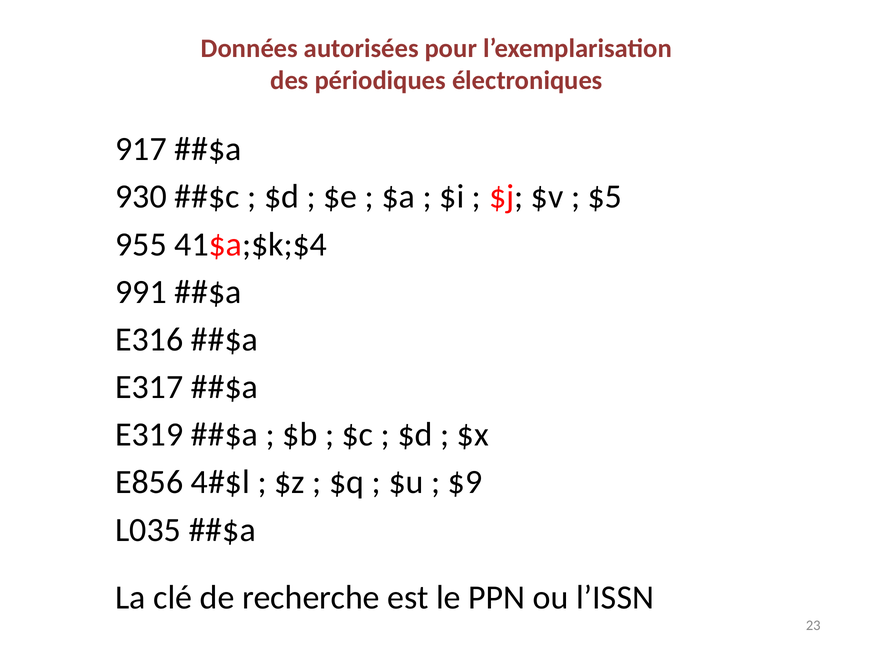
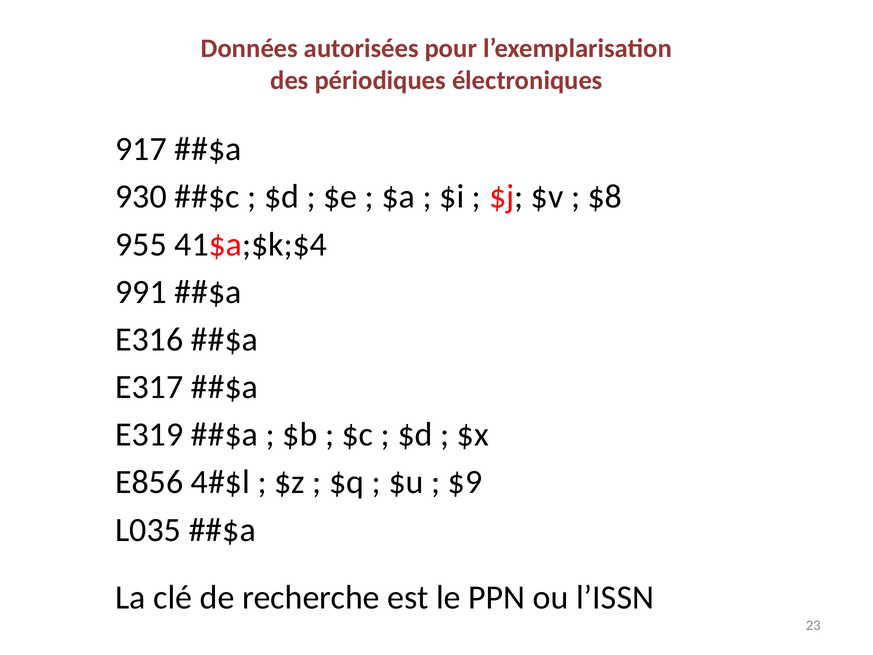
$5: $5 -> $8
